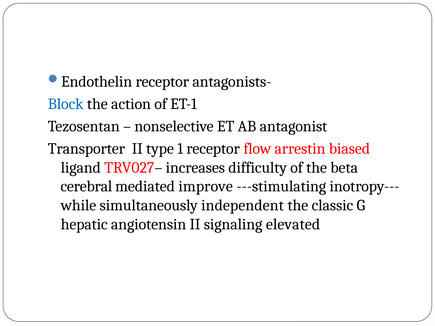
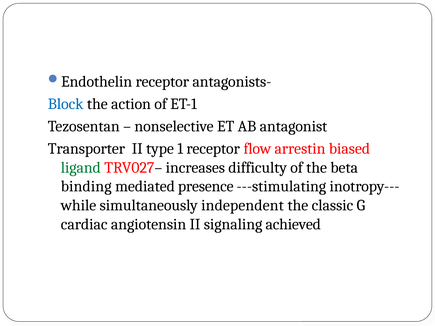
ligand colour: black -> green
cerebral: cerebral -> binding
improve: improve -> presence
hepatic: hepatic -> cardiac
elevated: elevated -> achieved
